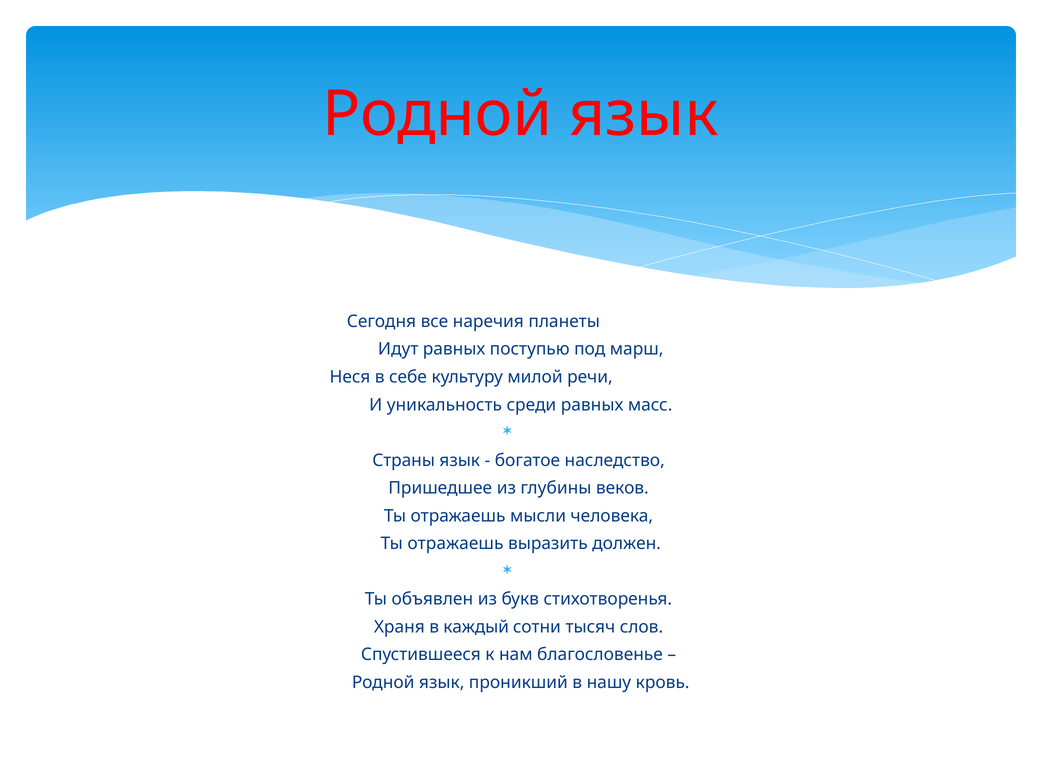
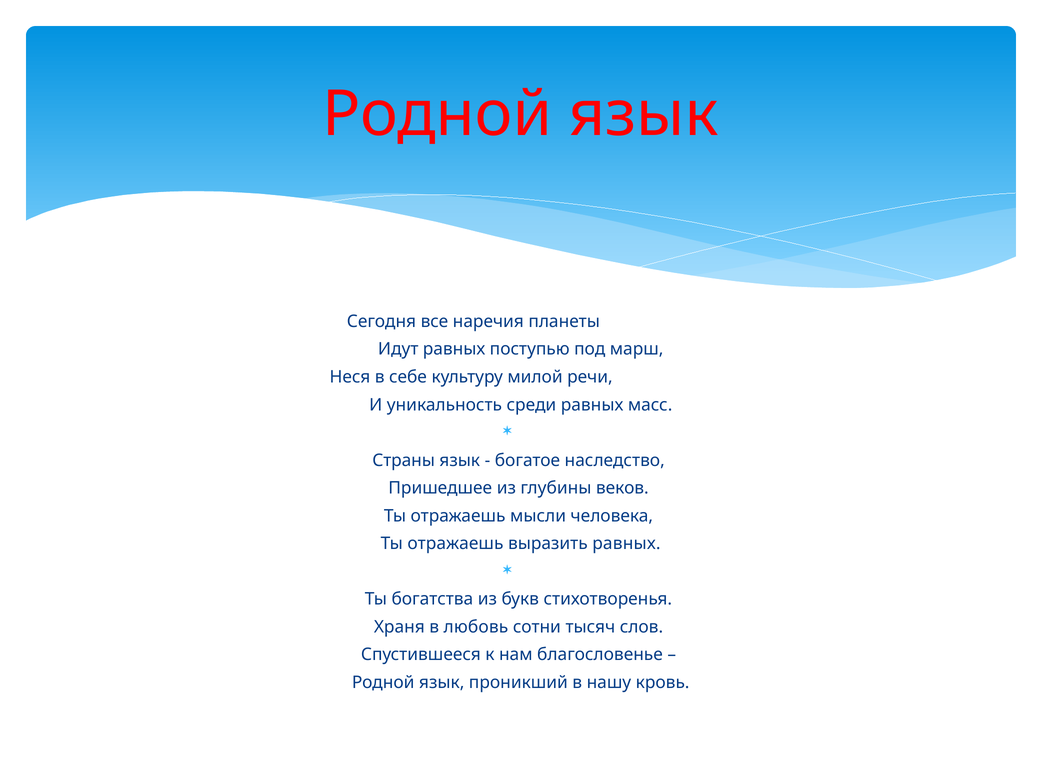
выразить должен: должен -> равных
объявлен: объявлен -> богатства
каждый: каждый -> любовь
